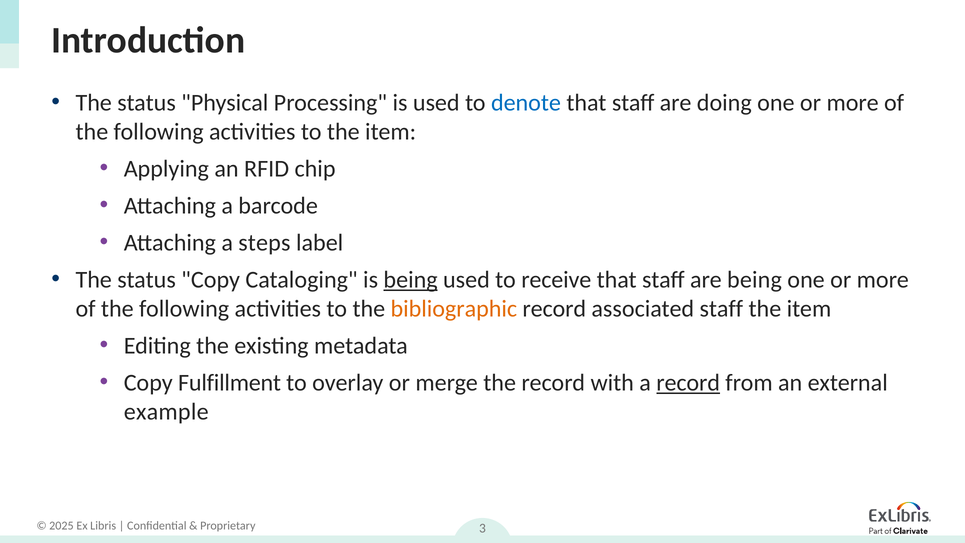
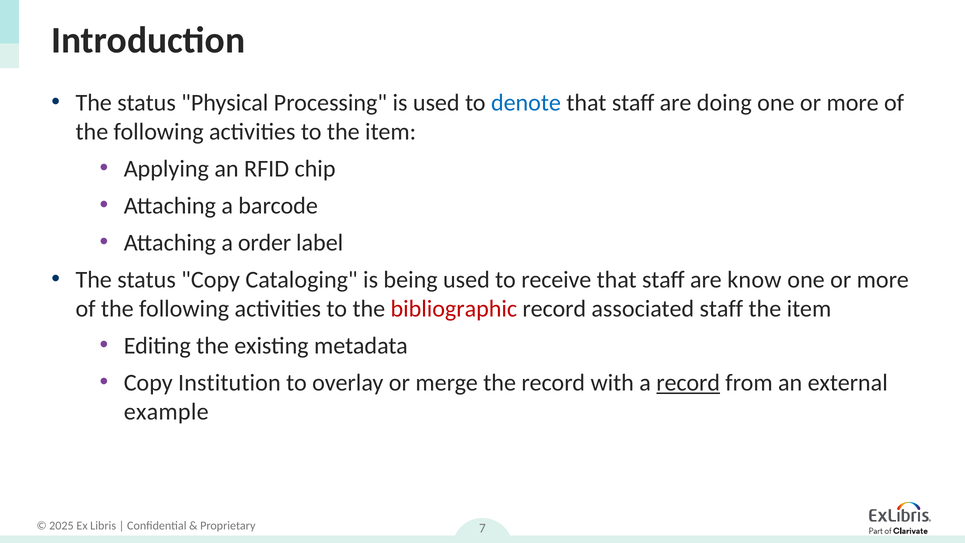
steps: steps -> order
being at (411, 280) underline: present -> none
are being: being -> know
bibliographic colour: orange -> red
Fulfillment: Fulfillment -> Institution
3: 3 -> 7
